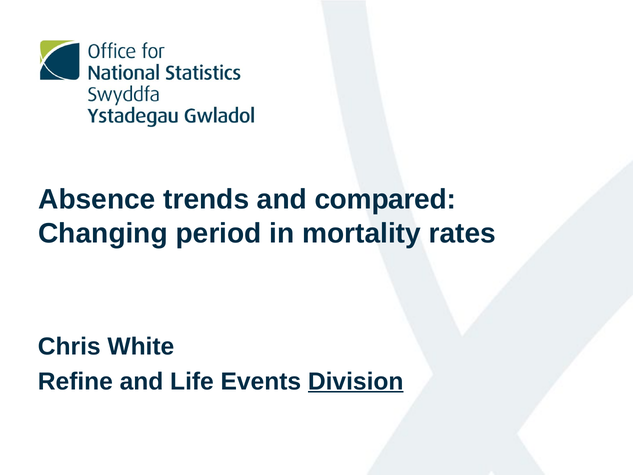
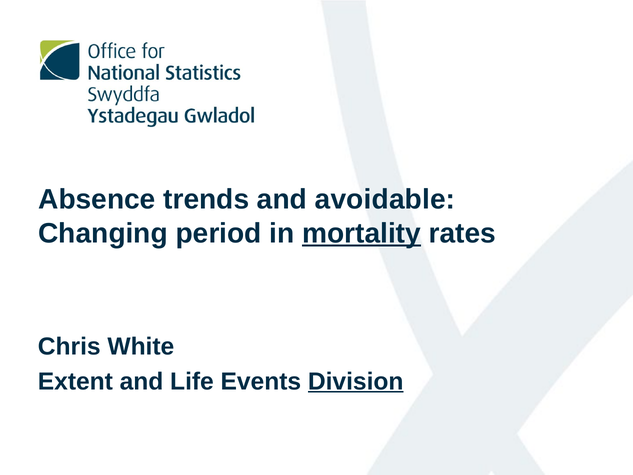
compared: compared -> avoidable
mortality underline: none -> present
Refine: Refine -> Extent
